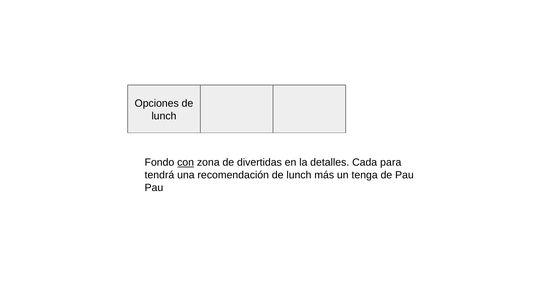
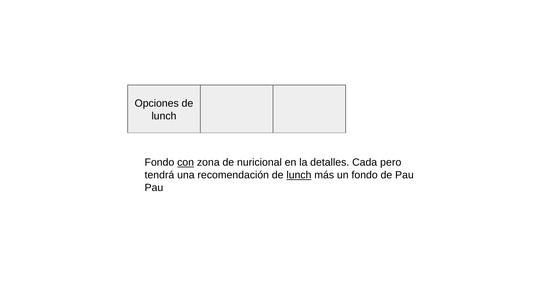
divertidas: divertidas -> nuricional
para: para -> pero
lunch at (299, 175) underline: none -> present
un tenga: tenga -> fondo
